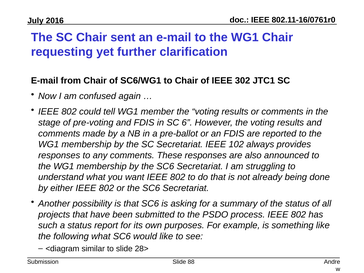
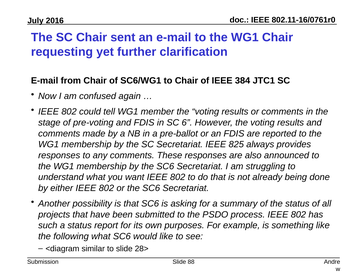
302: 302 -> 384
102: 102 -> 825
